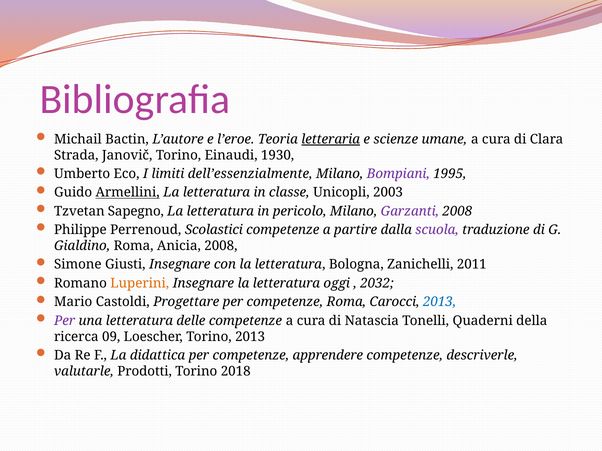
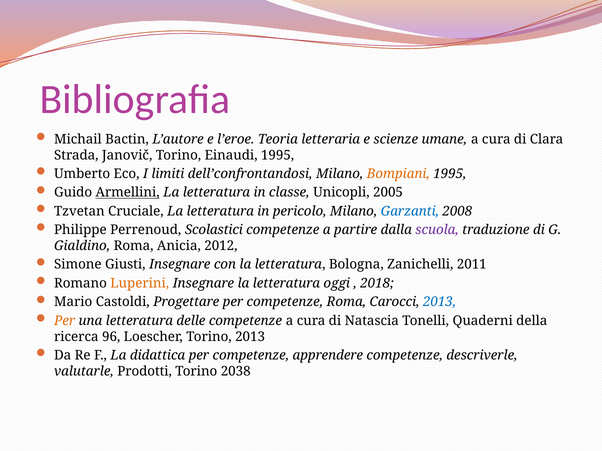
letteraria underline: present -> none
Einaudi 1930: 1930 -> 1995
dell’essenzialmente: dell’essenzialmente -> dell’confrontandosi
Bompiani colour: purple -> orange
2003: 2003 -> 2005
Sapegno: Sapegno -> Cruciale
Garzanti colour: purple -> blue
Anicia 2008: 2008 -> 2012
2032: 2032 -> 2018
Per at (65, 321) colour: purple -> orange
09: 09 -> 96
2018: 2018 -> 2038
